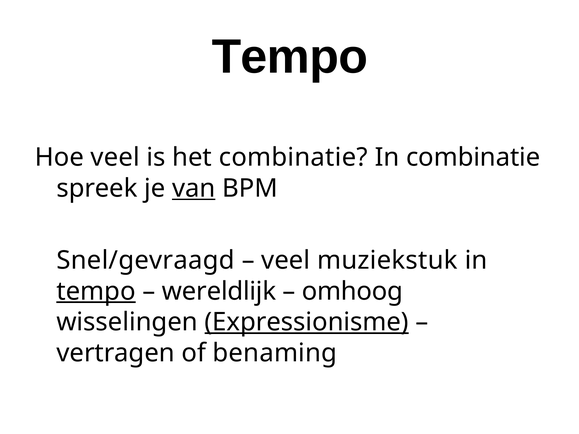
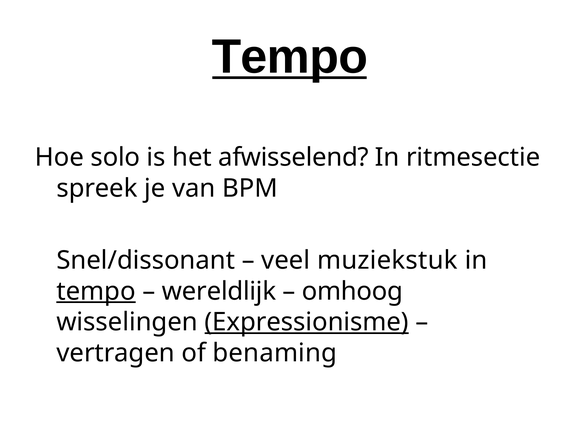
Tempo at (290, 57) underline: none -> present
Hoe veel: veel -> solo
het combinatie: combinatie -> afwisselend
In combinatie: combinatie -> ritmesectie
van underline: present -> none
Snel/gevraagd: Snel/gevraagd -> Snel/dissonant
